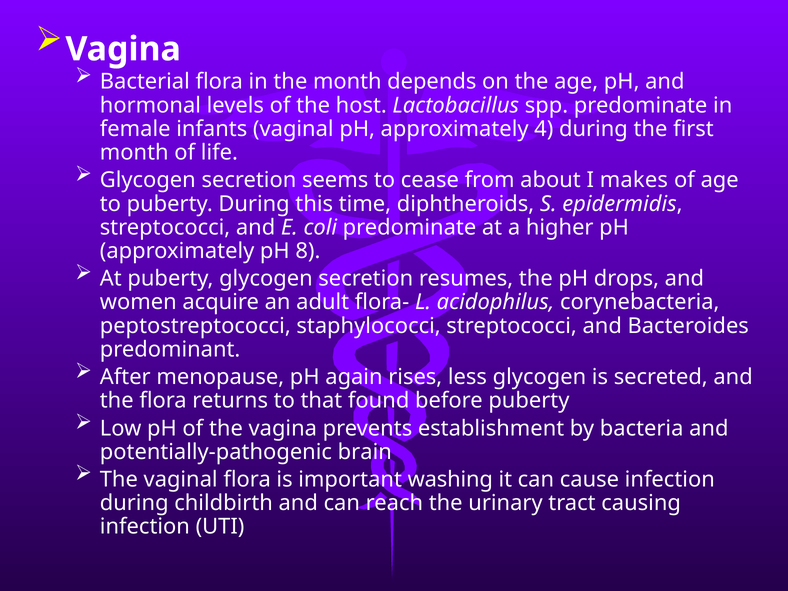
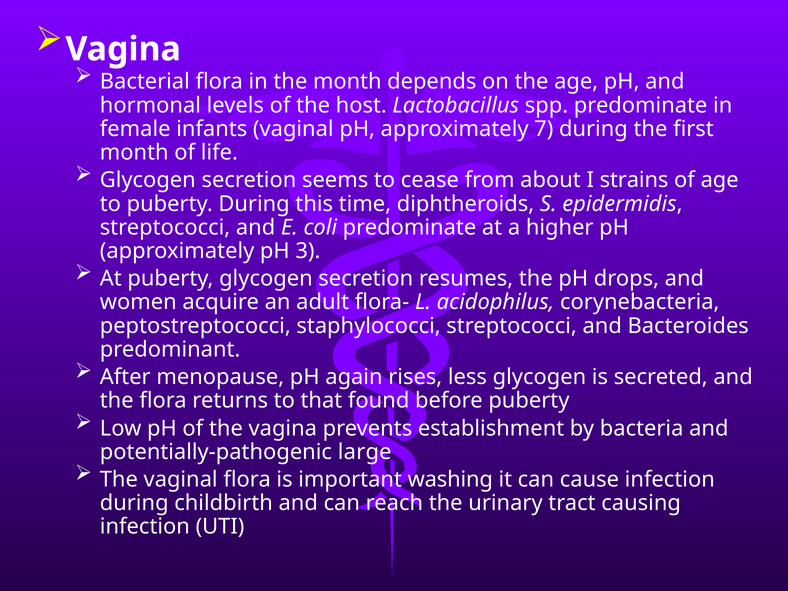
4: 4 -> 7
makes: makes -> strains
8: 8 -> 3
brain: brain -> large
